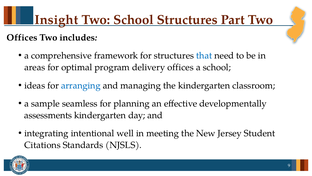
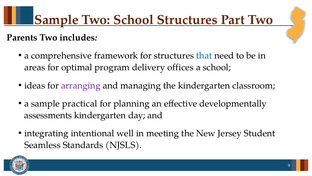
Insight at (56, 20): Insight -> Sample
Offices at (22, 38): Offices -> Parents
arranging colour: blue -> purple
seamless: seamless -> practical
Citations: Citations -> Seamless
